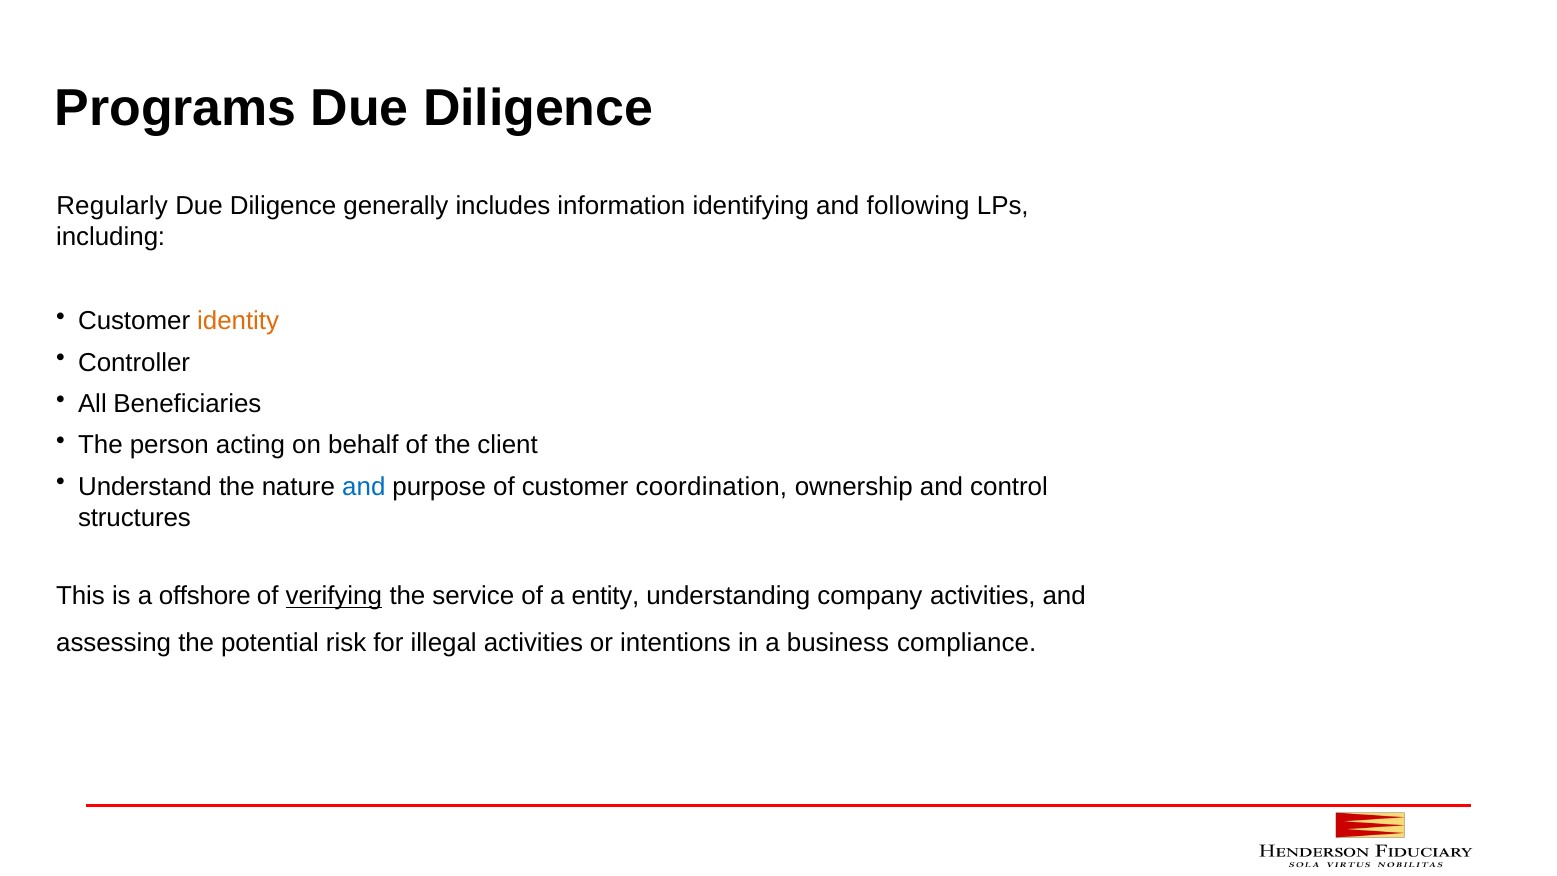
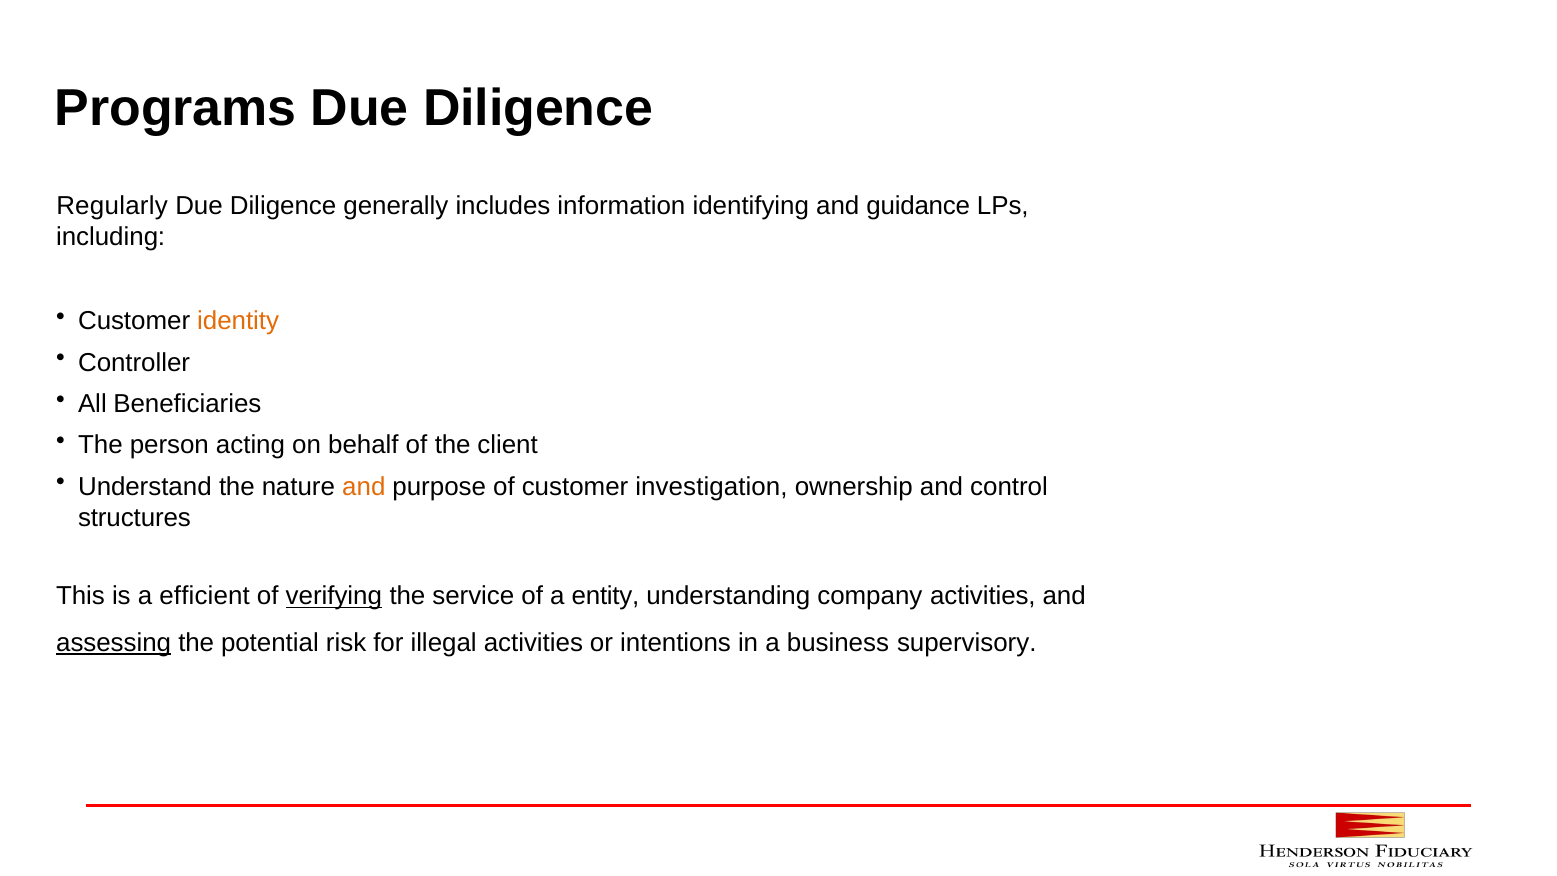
following: following -> guidance
and at (364, 486) colour: blue -> orange
coordination: coordination -> investigation
offshore: offshore -> efficient
assessing underline: none -> present
compliance: compliance -> supervisory
